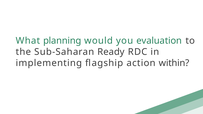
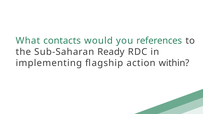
planning: planning -> contacts
evaluation: evaluation -> references
